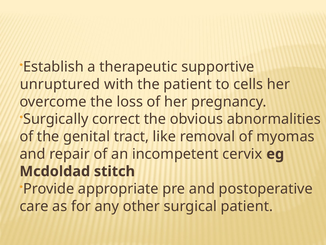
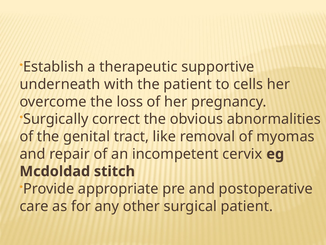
unruptured: unruptured -> underneath
